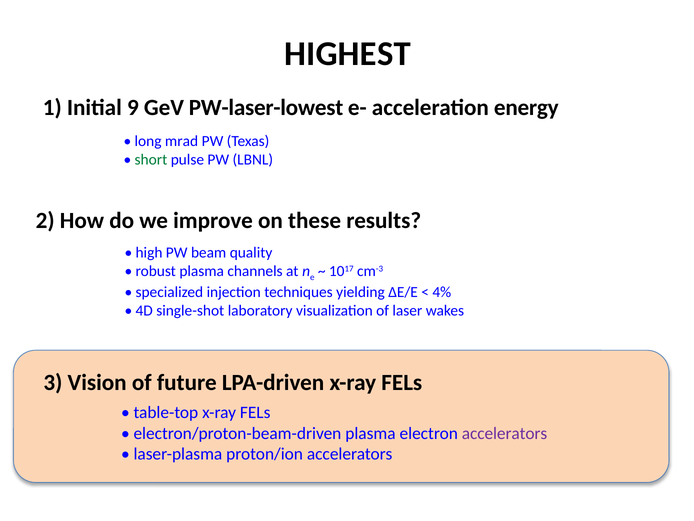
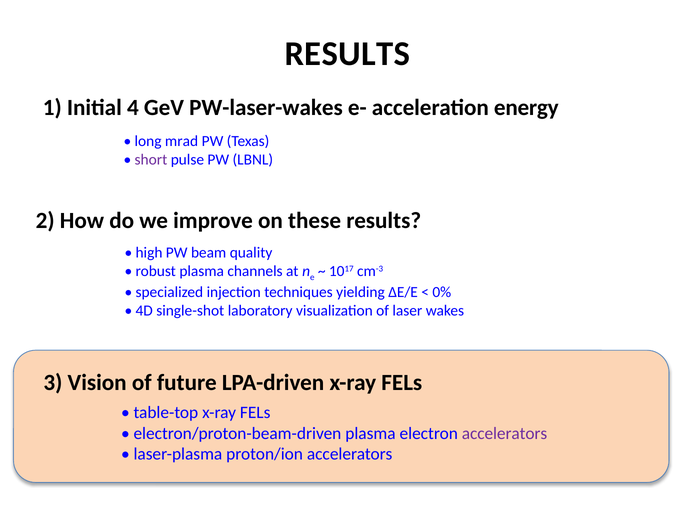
HIGHEST at (347, 54): HIGHEST -> RESULTS
9: 9 -> 4
PW-laser-lowest: PW-laser-lowest -> PW-laser-wakes
short colour: green -> purple
4%: 4% -> 0%
